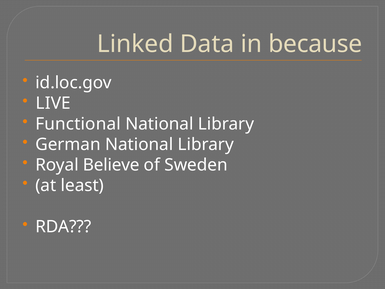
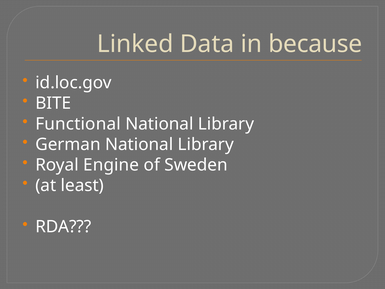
LIVE: LIVE -> BITE
Believe: Believe -> Engine
